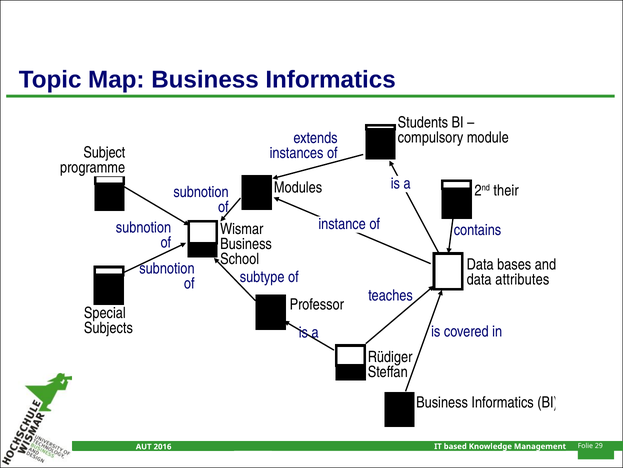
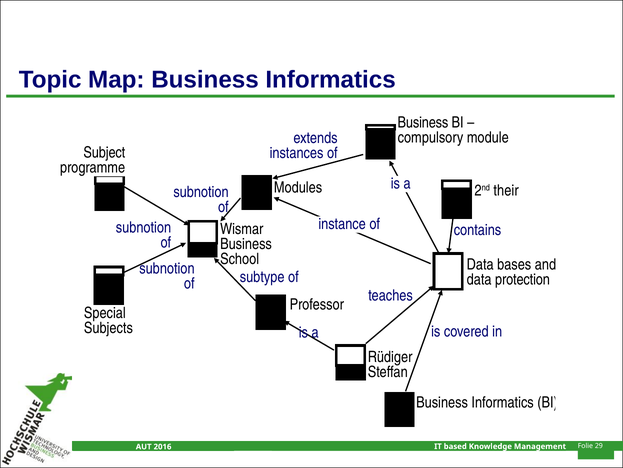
Students at (423, 122): Students -> Business
attributes: attributes -> protection
